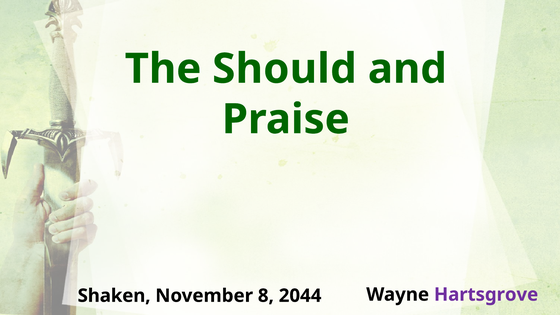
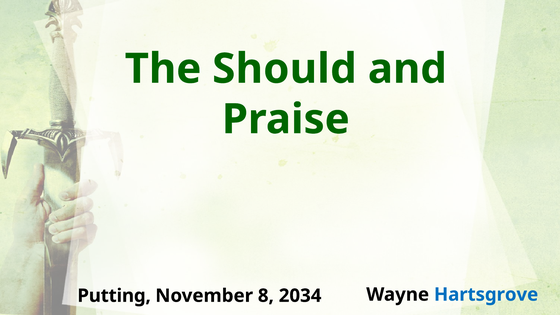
Shaken: Shaken -> Putting
2044: 2044 -> 2034
Hartsgrove colour: purple -> blue
